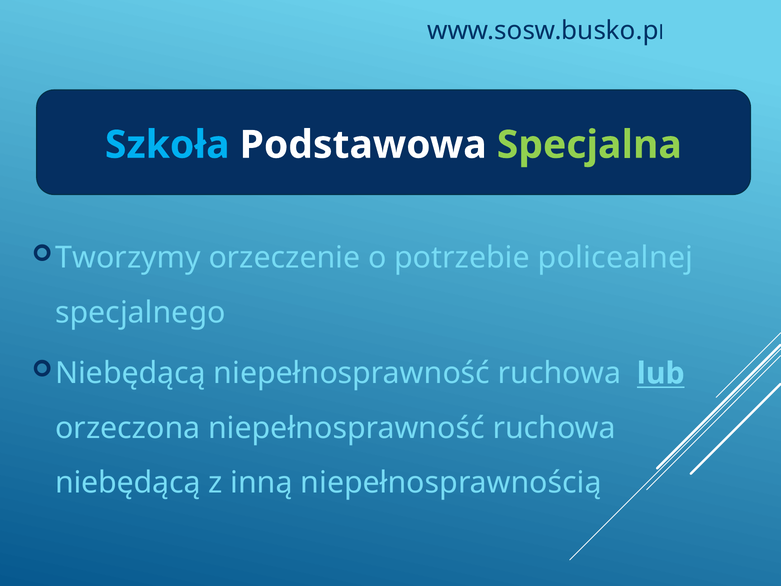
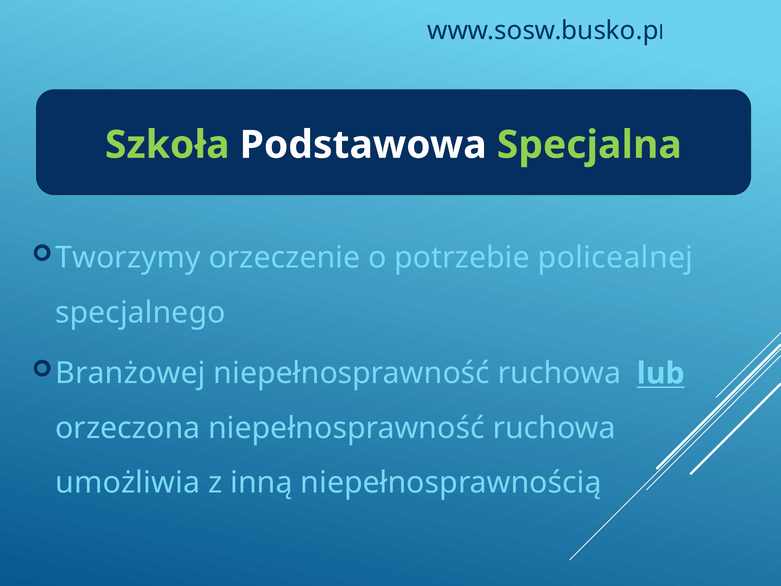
Szkoła colour: light blue -> light green
Niebędącą at (131, 373): Niebędącą -> Branżowej
niebędącą at (128, 483): niebędącą -> umożliwia
